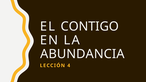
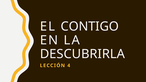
ABUNDANCIA: ABUNDANCIA -> DESCUBRIRLA
